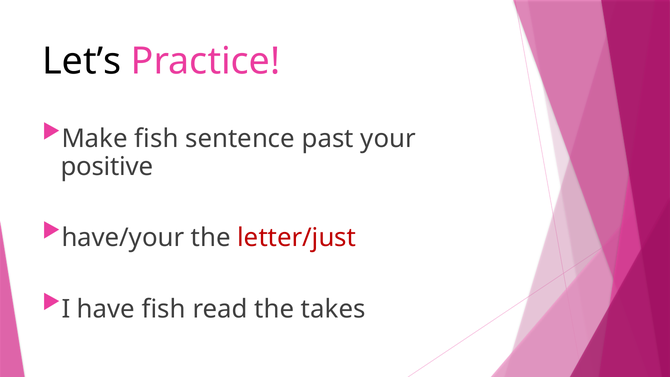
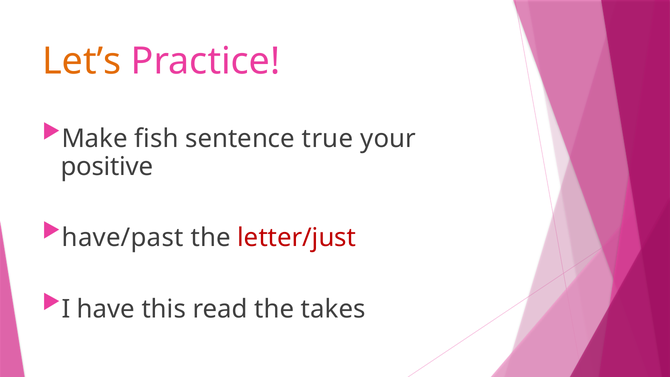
Let’s colour: black -> orange
past: past -> true
have/your: have/your -> have/past
have fish: fish -> this
